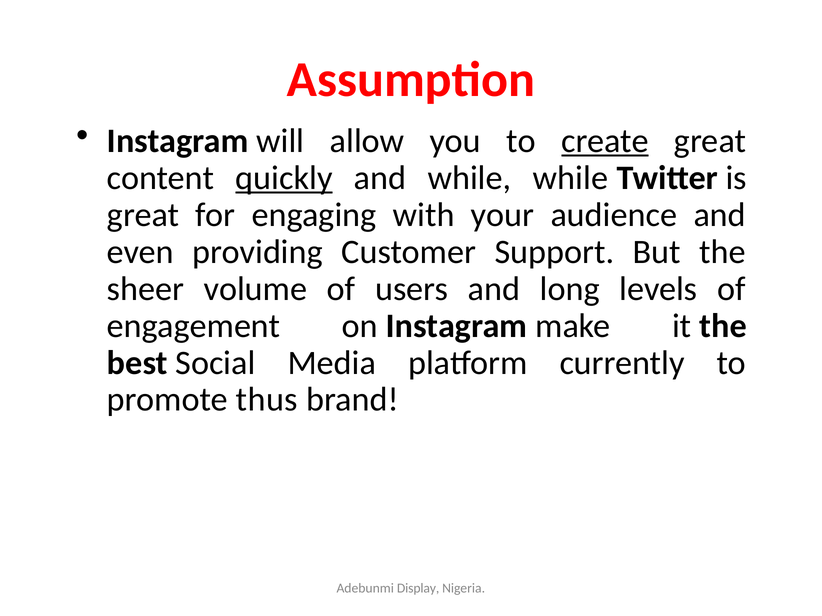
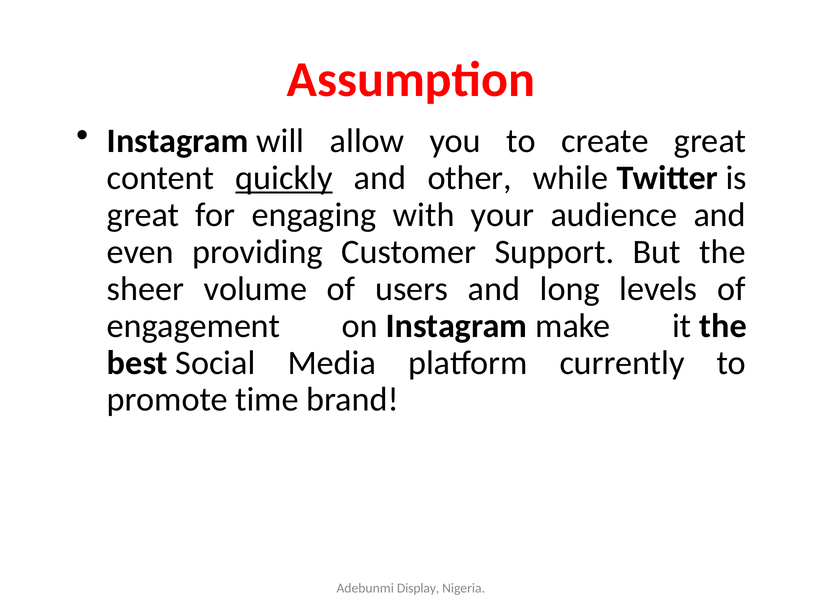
create underline: present -> none
and while: while -> other
thus: thus -> time
